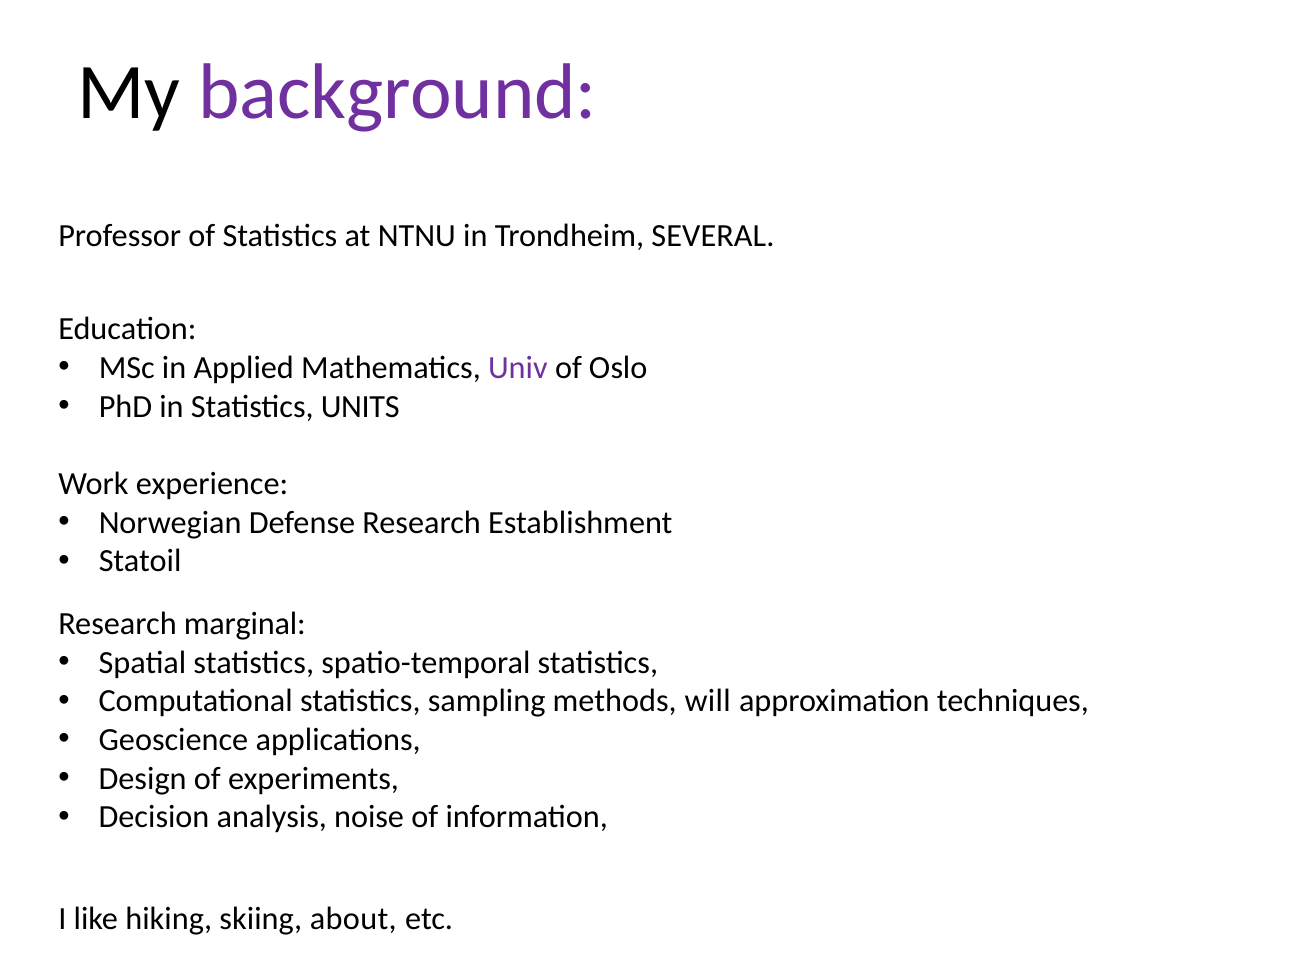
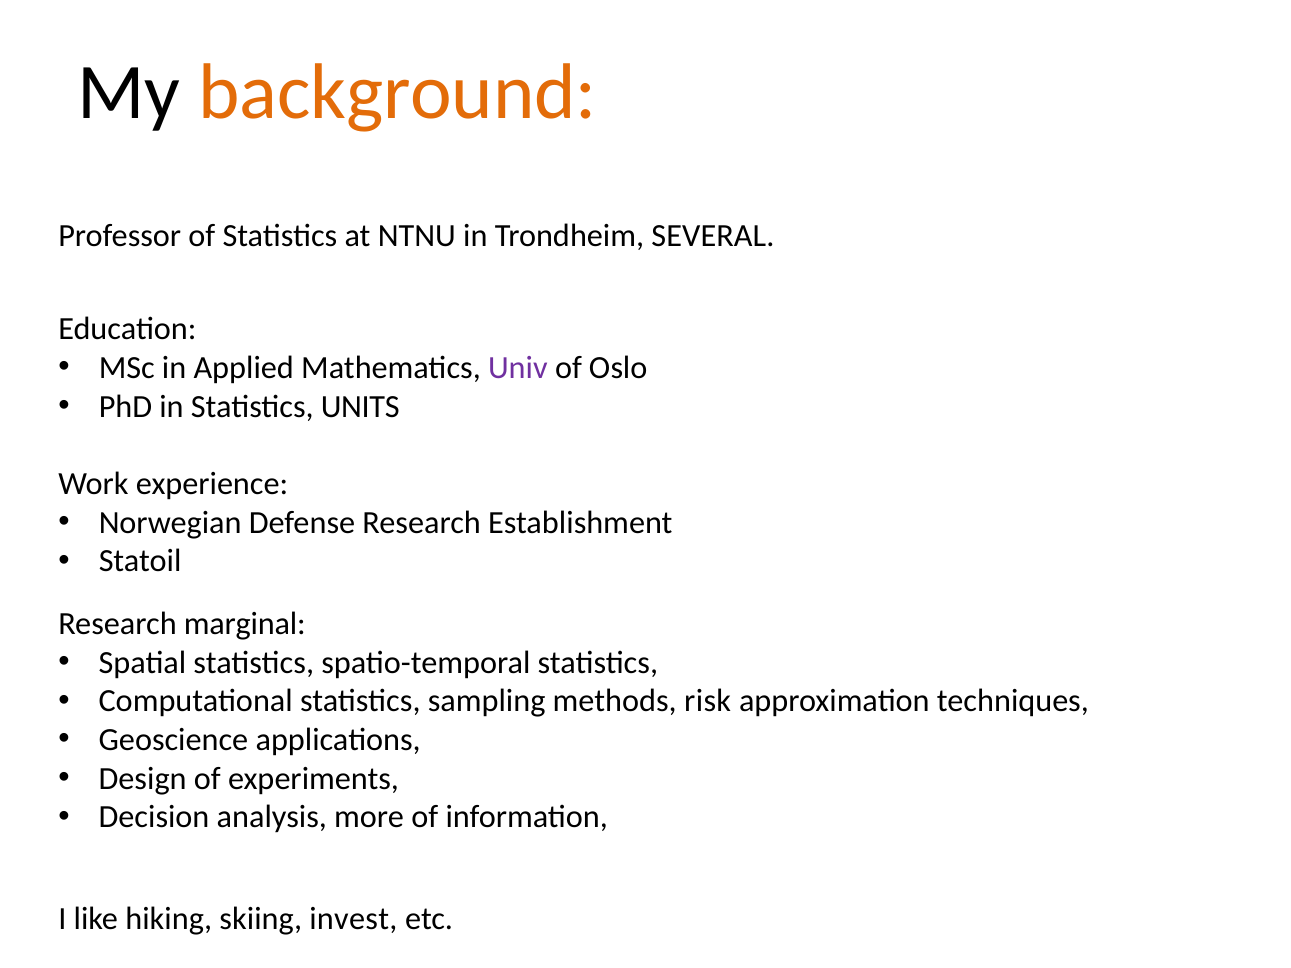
background colour: purple -> orange
will: will -> risk
noise: noise -> more
about: about -> invest
